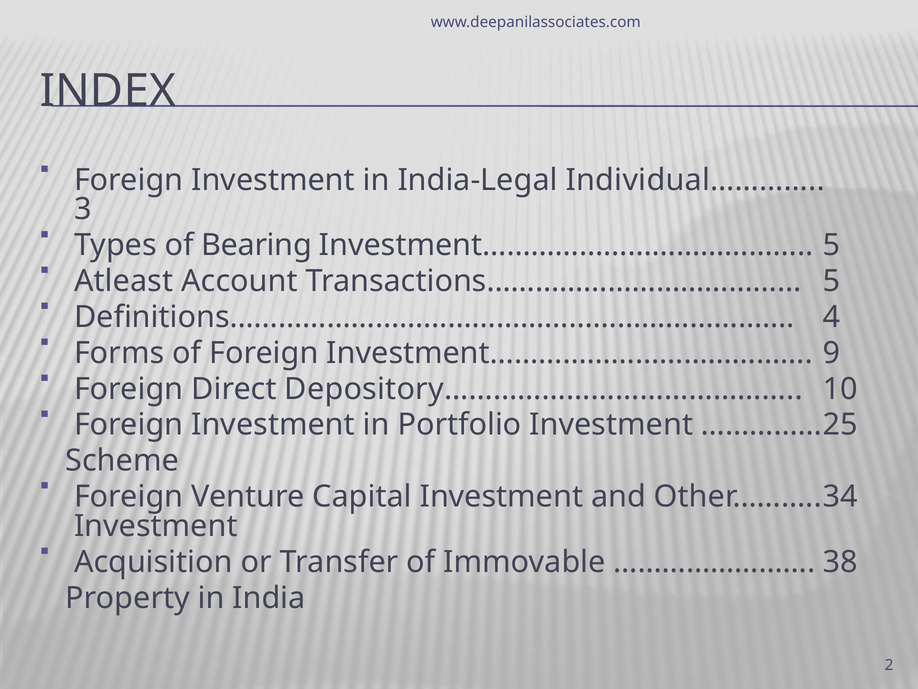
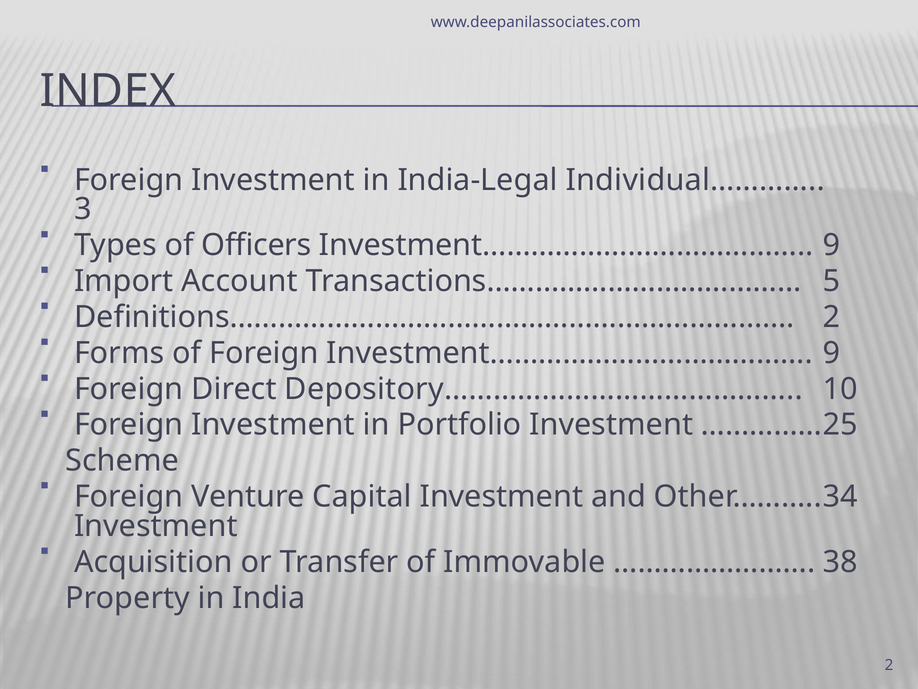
Bearing: Bearing -> Officers
5 at (831, 245): 5 -> 9
Atleast: Atleast -> Import
Definitions…………………………………………………………… 4: 4 -> 2
